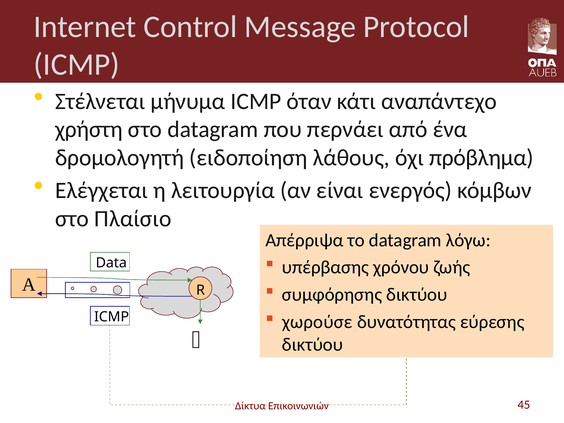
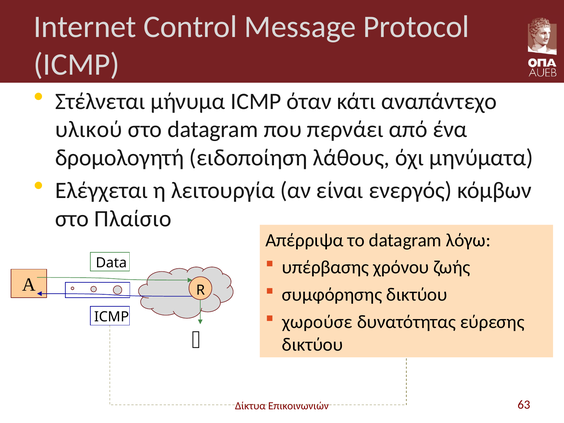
χρήστη: χρήστη -> υλικού
πρόβλημα: πρόβλημα -> μηνύματα
45: 45 -> 63
